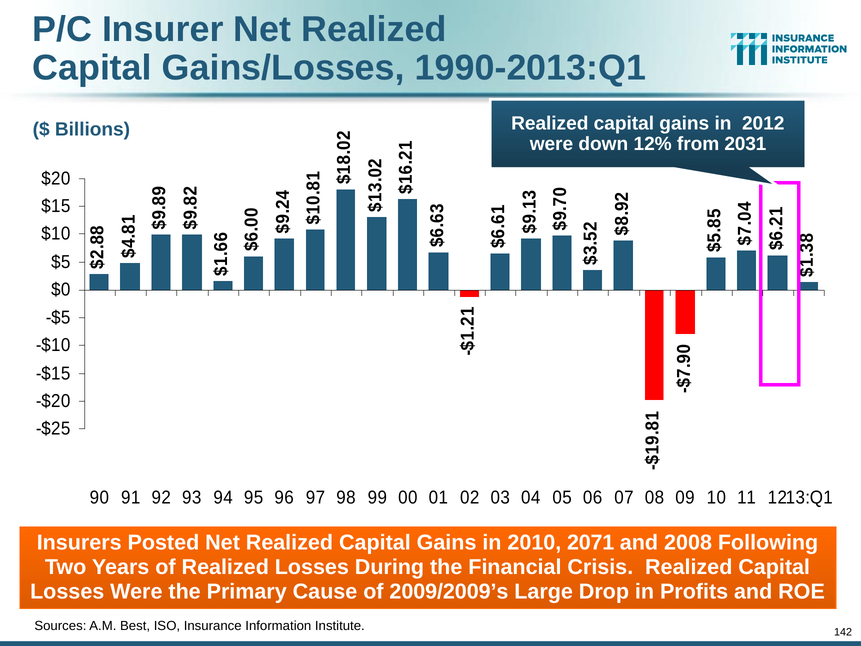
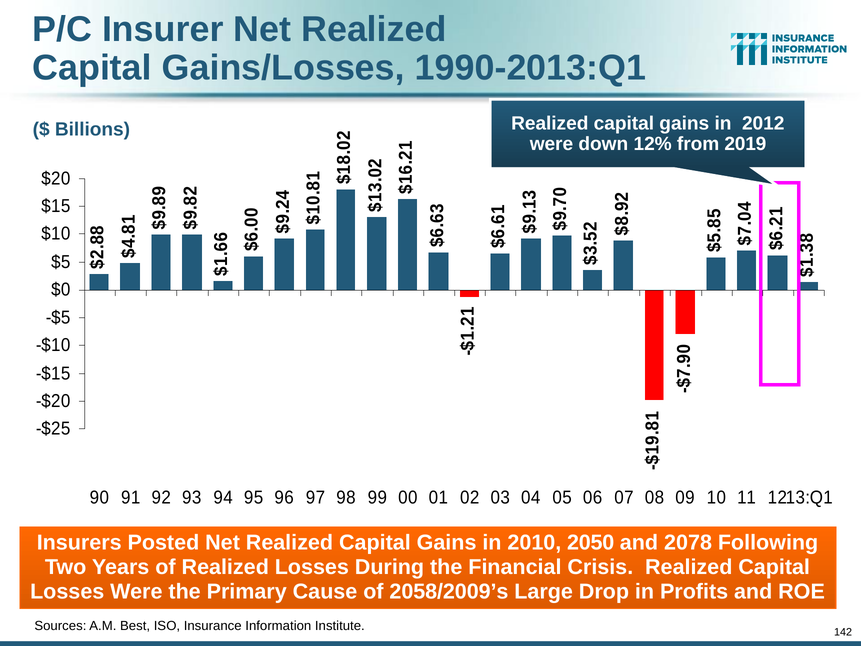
2031: 2031 -> 2019
2071: 2071 -> 2050
2008: 2008 -> 2078
2009/2009’s: 2009/2009’s -> 2058/2009’s
